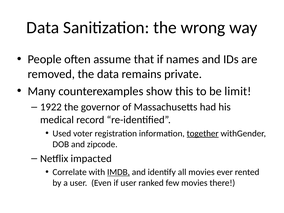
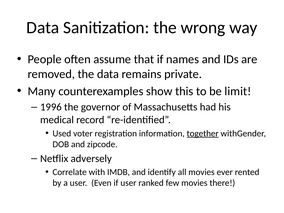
1922: 1922 -> 1996
impacted: impacted -> adversely
IMDB underline: present -> none
